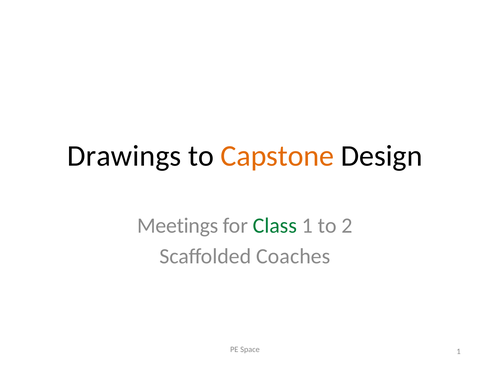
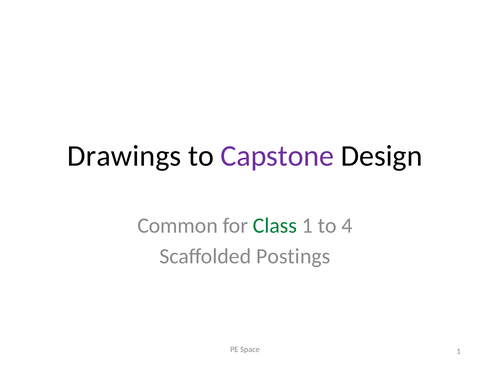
Capstone colour: orange -> purple
Meetings: Meetings -> Common
2: 2 -> 4
Coaches: Coaches -> Postings
